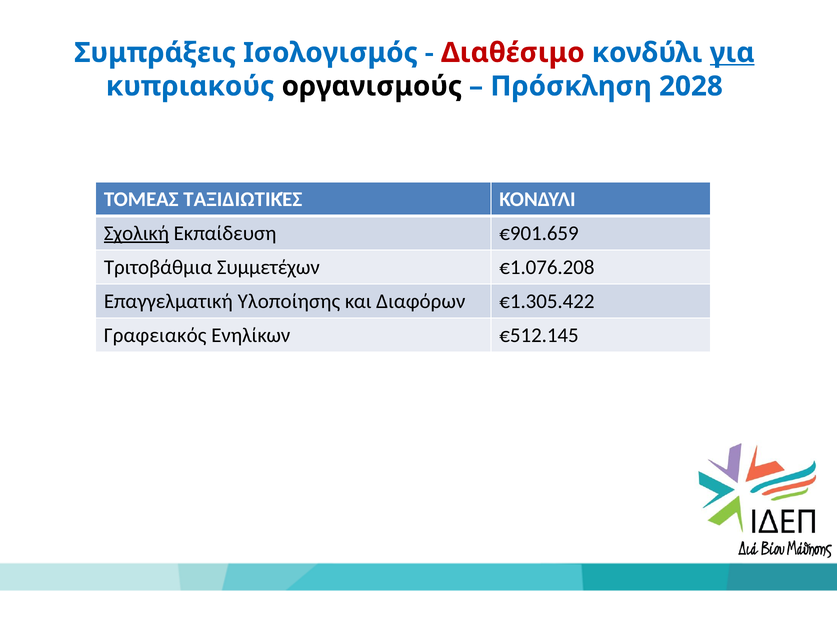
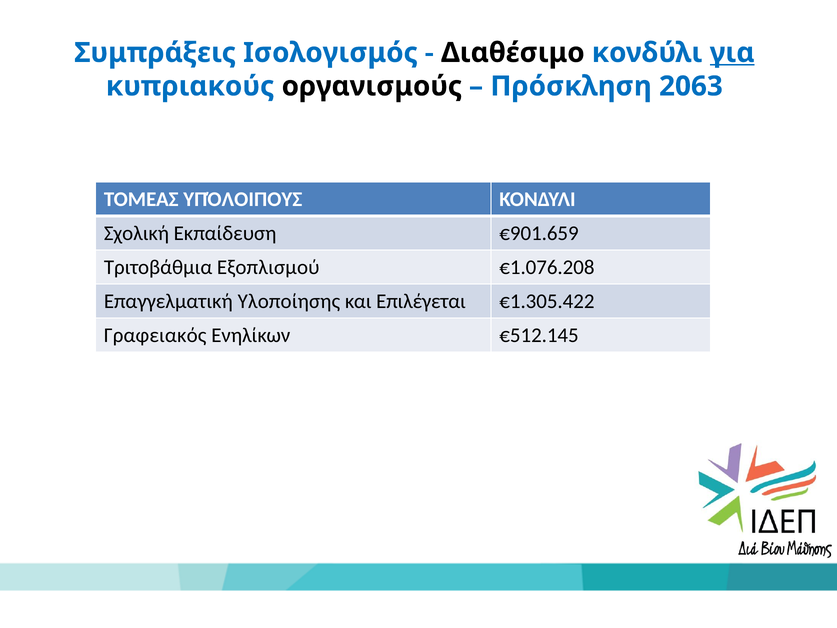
Διαθέσιμο colour: red -> black
2028: 2028 -> 2063
ΤΑΞΙΔΙΩΤΙΚΈΣ: ΤΑΞΙΔΙΩΤΙΚΈΣ -> ΥΠΌΛΟΙΠΟΥΣ
Σχολική underline: present -> none
Συμμετέχων: Συμμετέχων -> Εξοπλισμού
Διαφόρων: Διαφόρων -> Επιλέγεται
